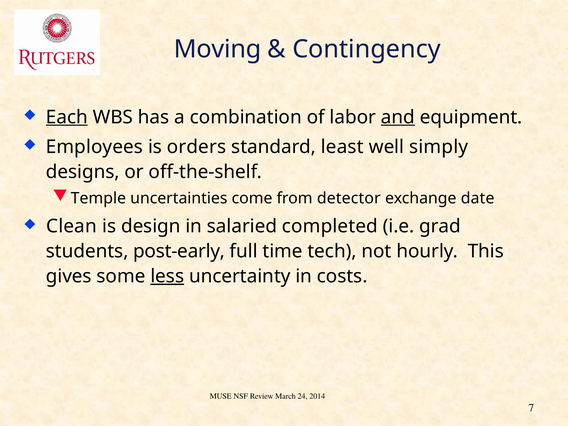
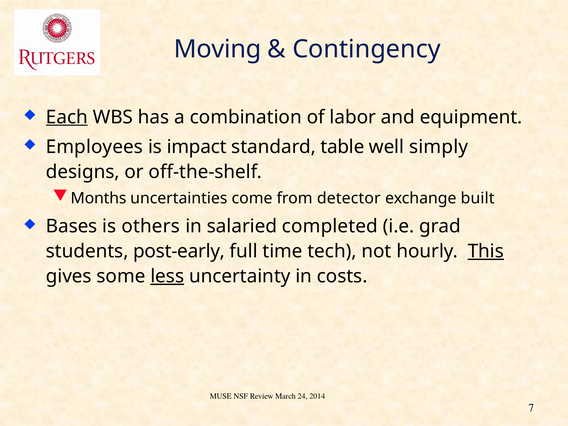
and underline: present -> none
orders: orders -> impact
least: least -> table
Temple: Temple -> Months
date: date -> built
Clean: Clean -> Bases
design: design -> others
This underline: none -> present
